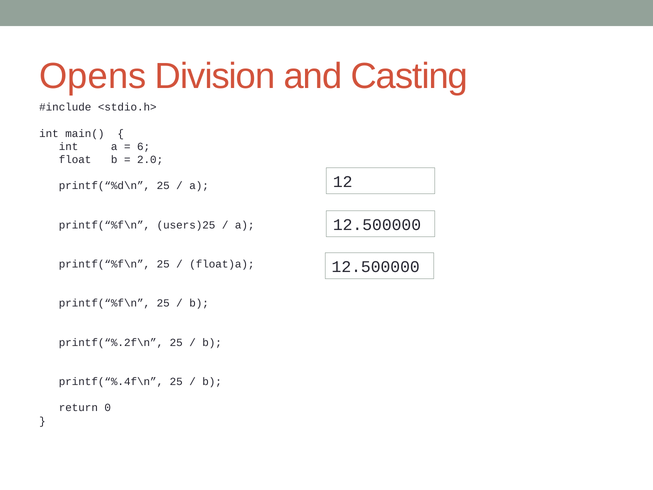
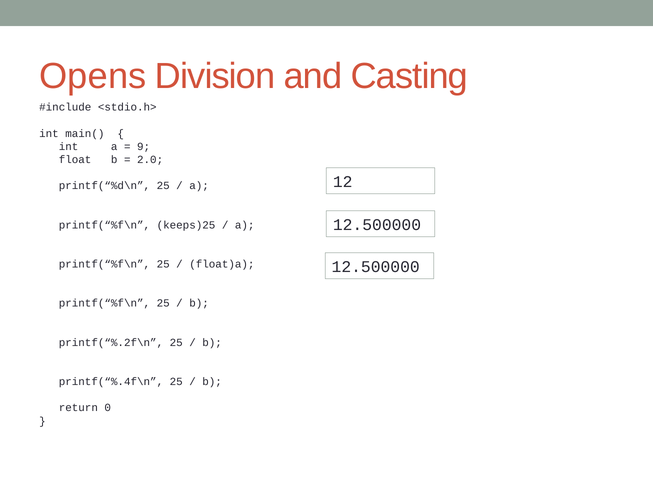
6: 6 -> 9
users)25: users)25 -> keeps)25
